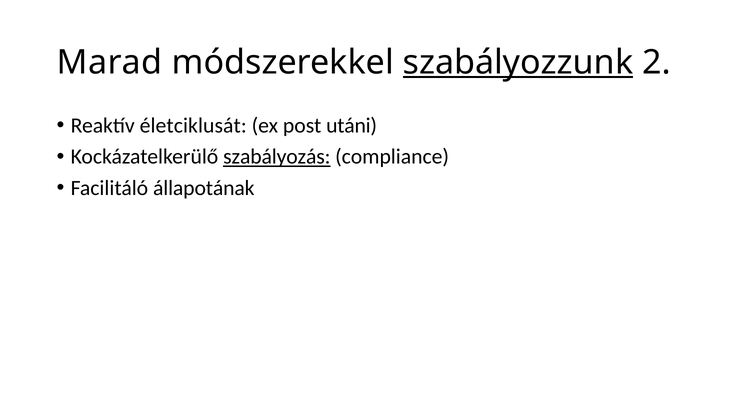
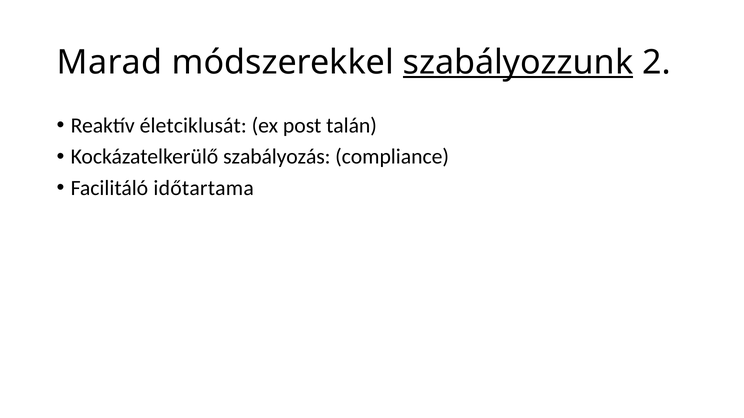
utáni: utáni -> talán
szabályozás underline: present -> none
állapotának: állapotának -> időtartama
